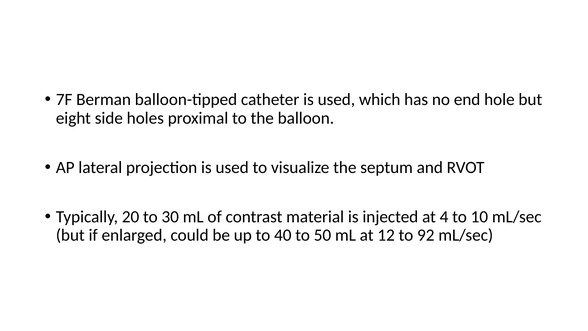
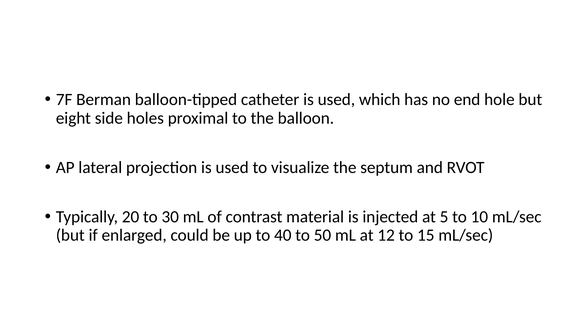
4: 4 -> 5
92: 92 -> 15
